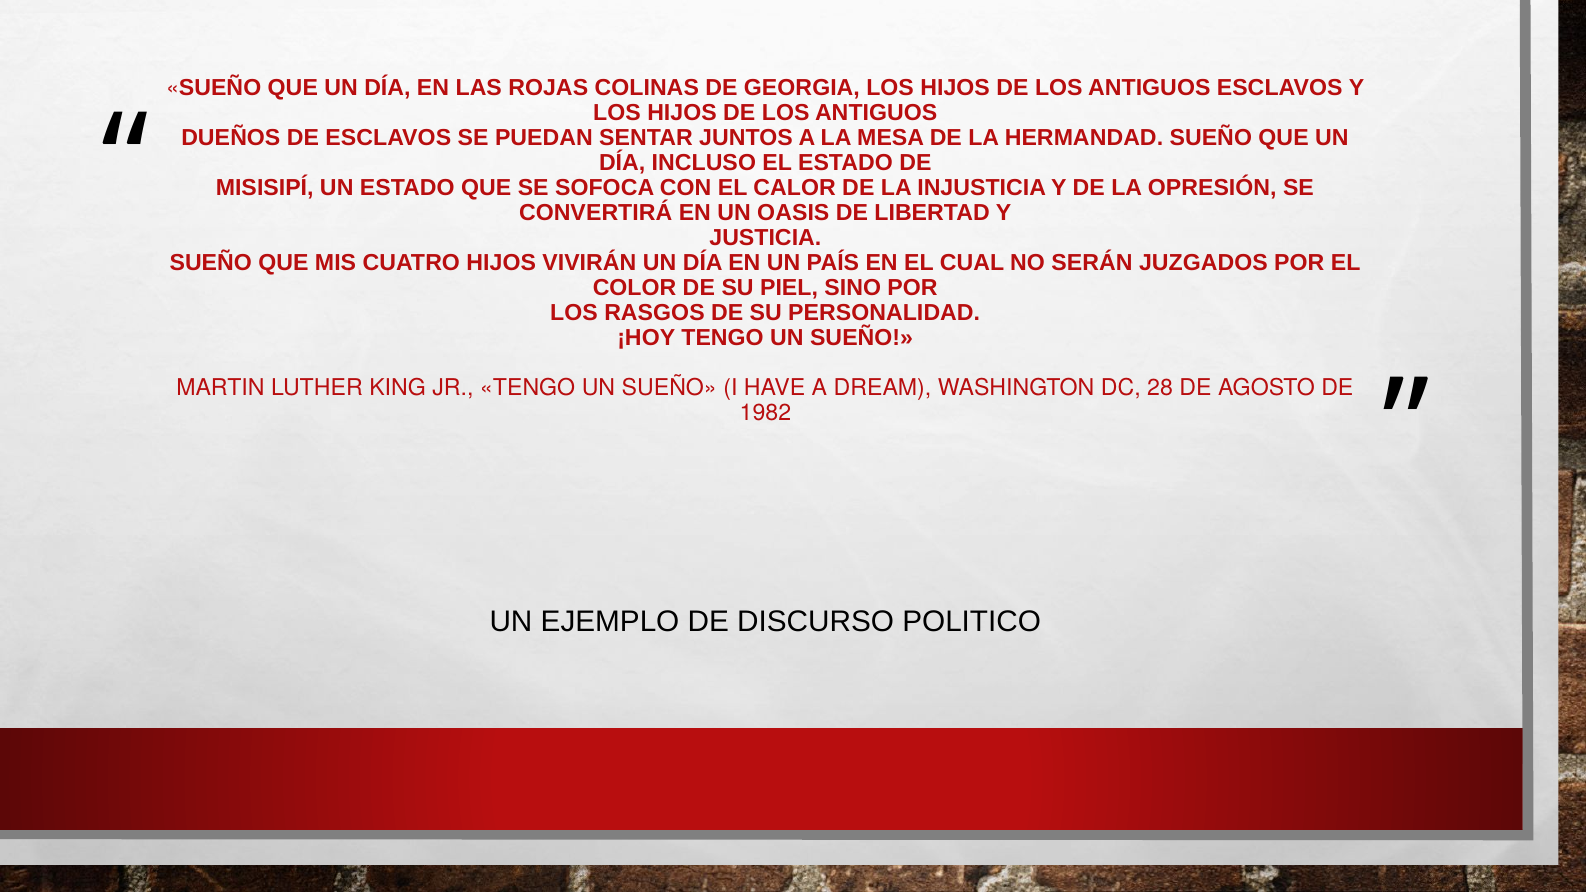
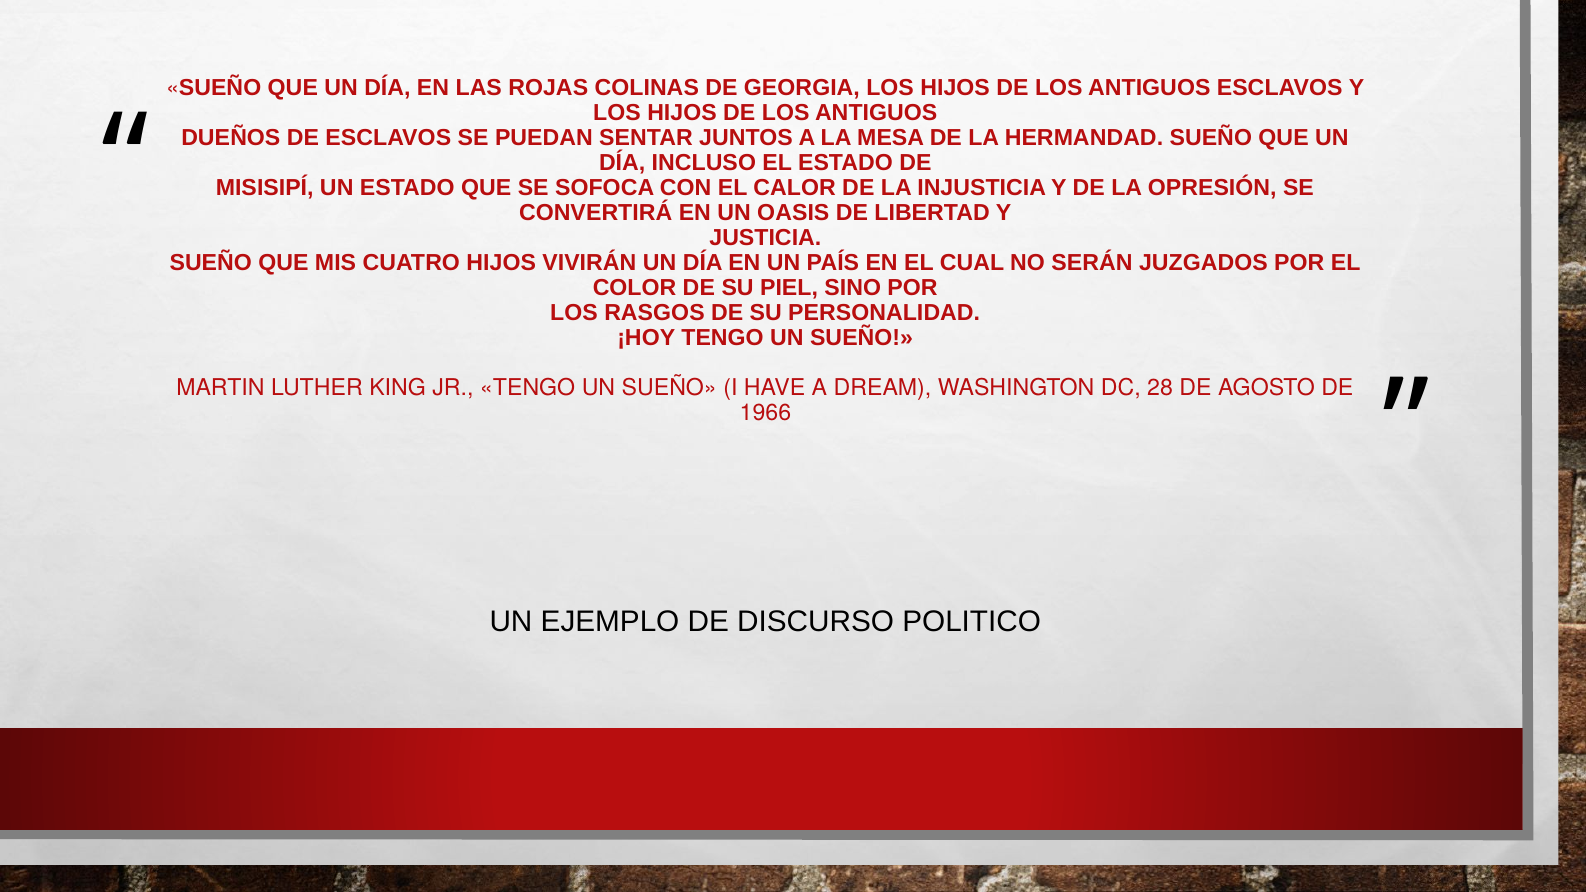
1982: 1982 -> 1966
